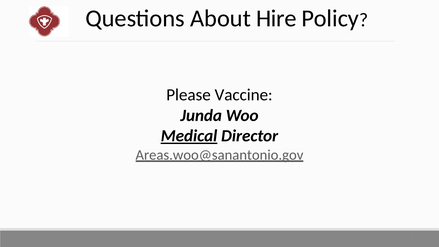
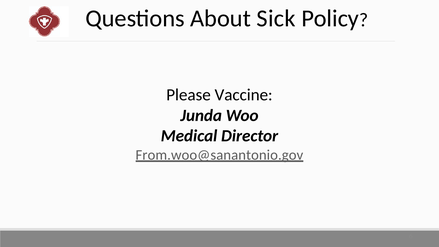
Hire: Hire -> Sick
Medical underline: present -> none
Areas.woo@sanantonio.gov: Areas.woo@sanantonio.gov -> From.woo@sanantonio.gov
